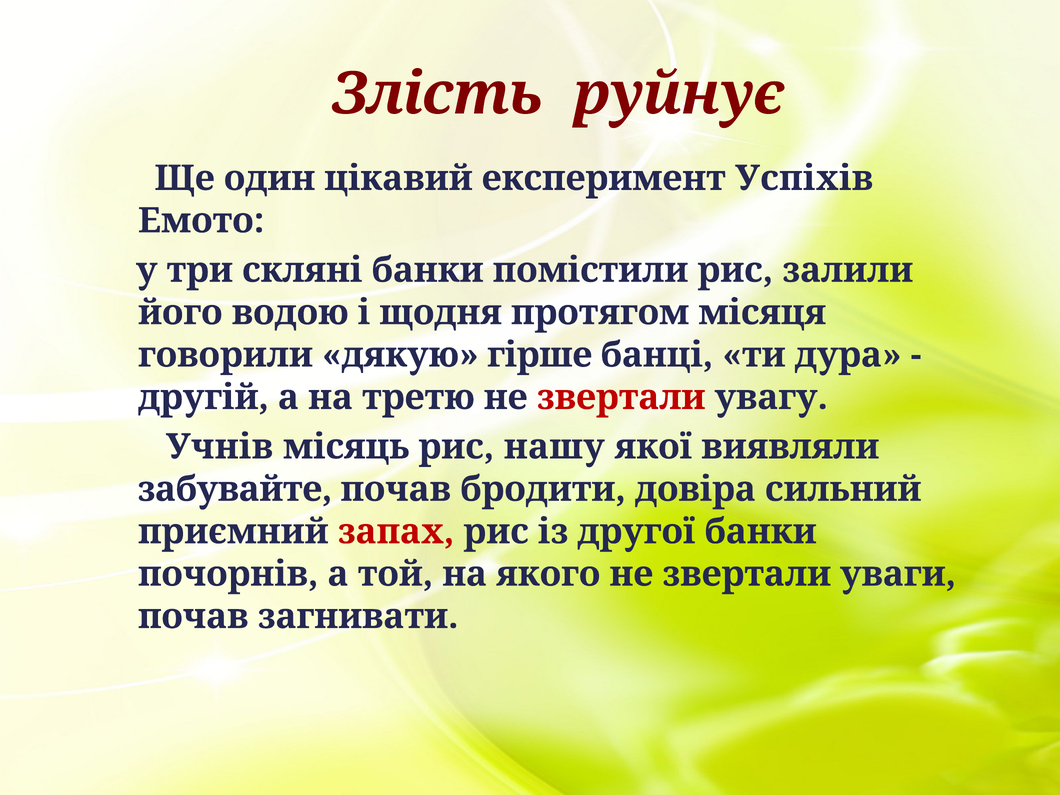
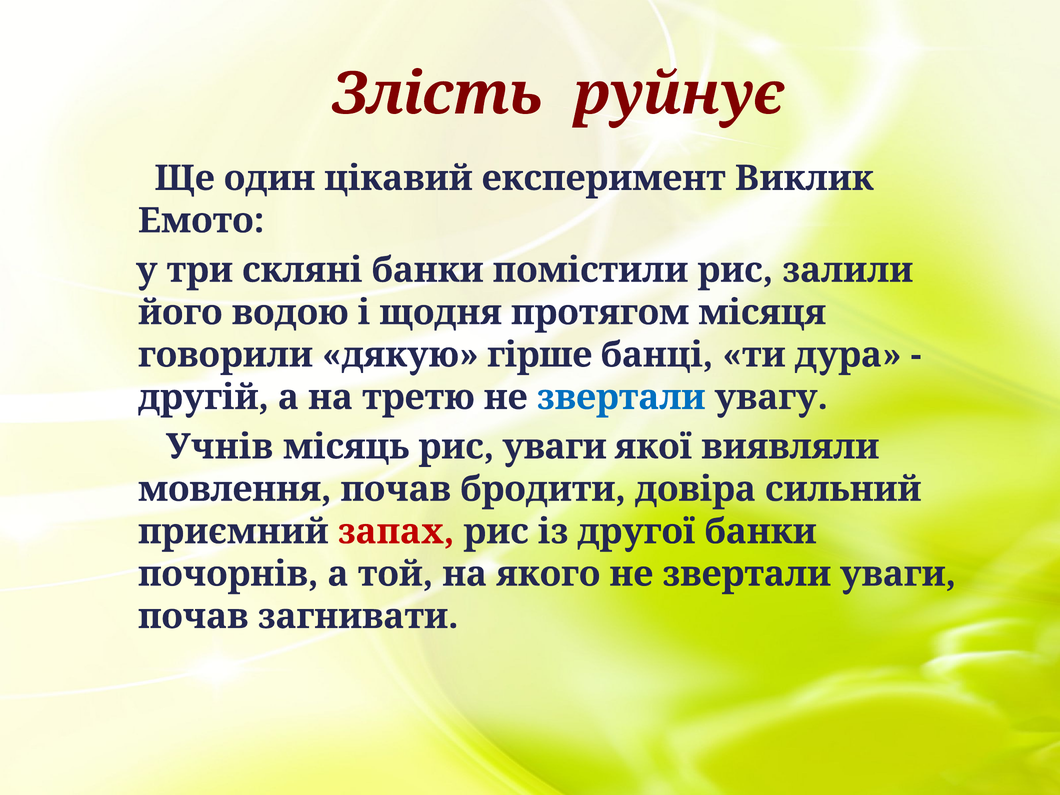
Успіхів: Успіхів -> Виклик
звертали at (621, 397) colour: red -> blue
рис нашу: нашу -> уваги
забувайте: забувайте -> мовлення
